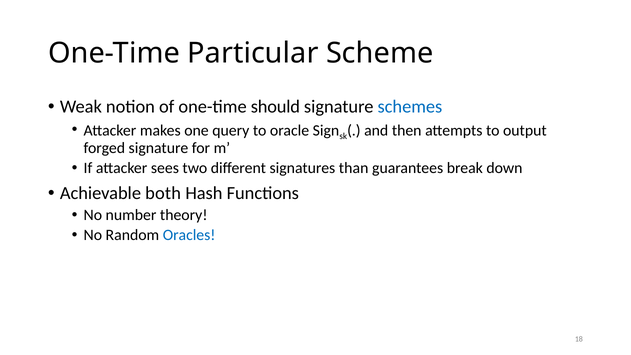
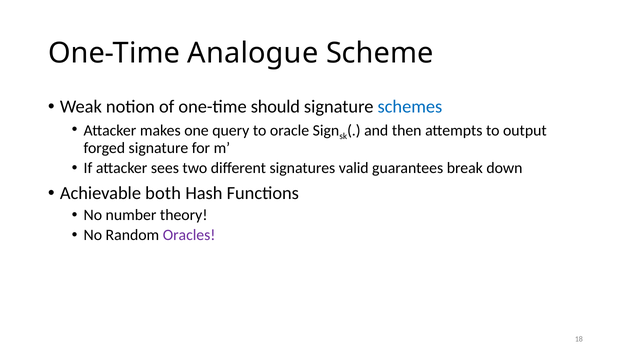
Particular: Particular -> Analogue
than: than -> valid
Oracles colour: blue -> purple
